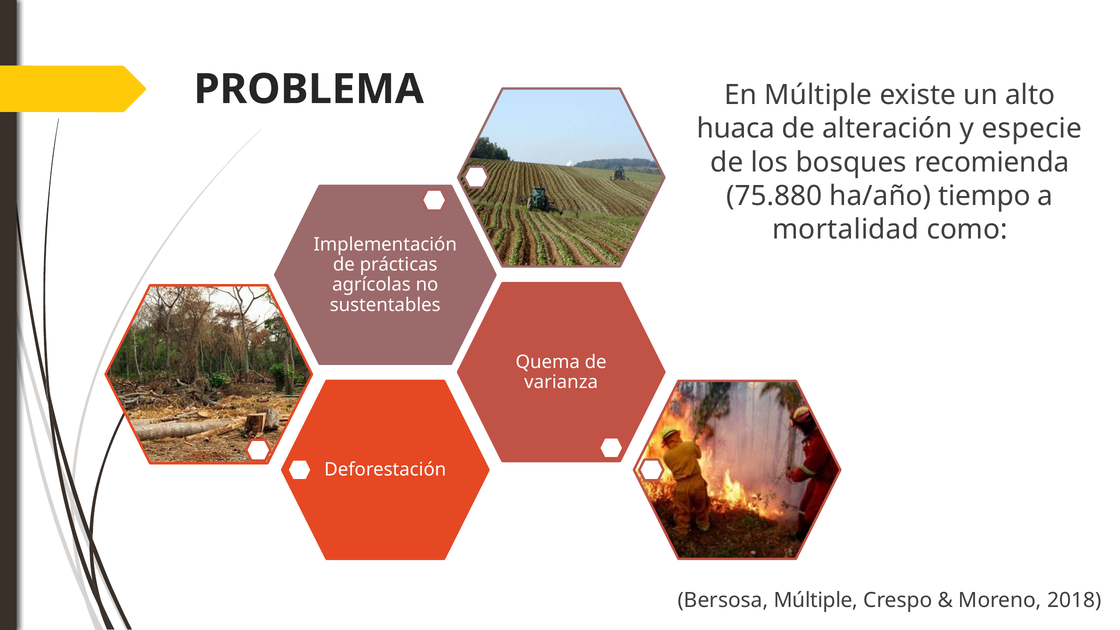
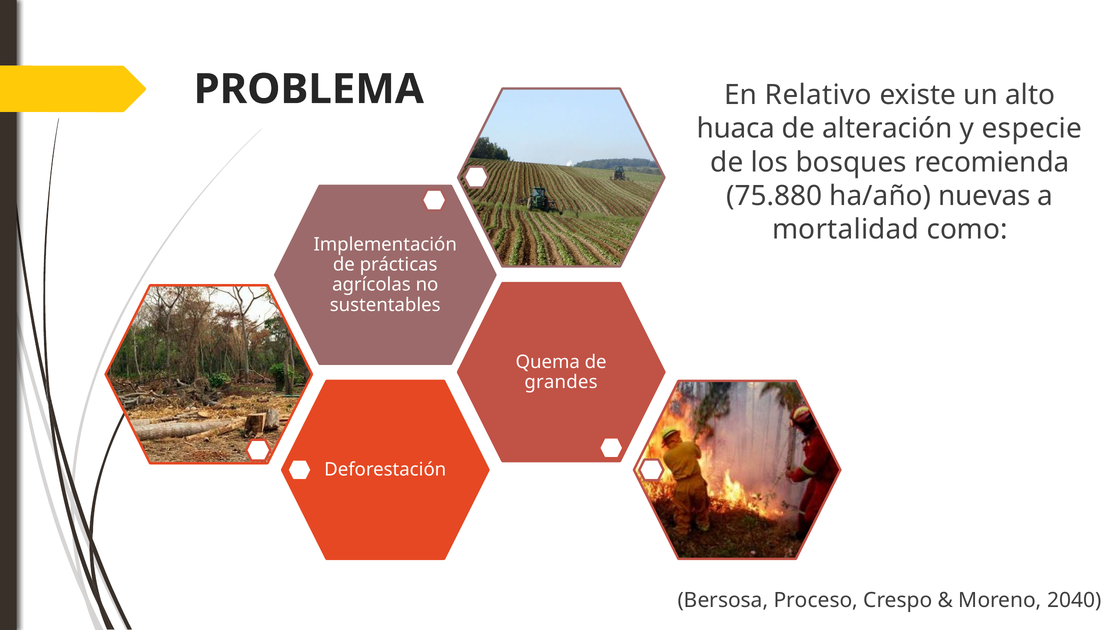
En Múltiple: Múltiple -> Relativo
tiempo: tiempo -> nuevas
varianza: varianza -> grandes
Bersosa Múltiple: Múltiple -> Proceso
2018: 2018 -> 2040
